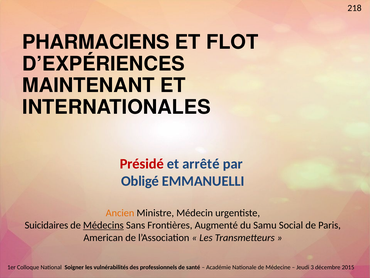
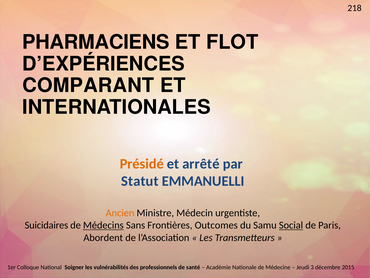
MAINTENANT: MAINTENANT -> COMPARANT
Présidé colour: red -> orange
Obligé: Obligé -> Statut
Augmenté: Augmenté -> Outcomes
Social underline: none -> present
American: American -> Abordent
